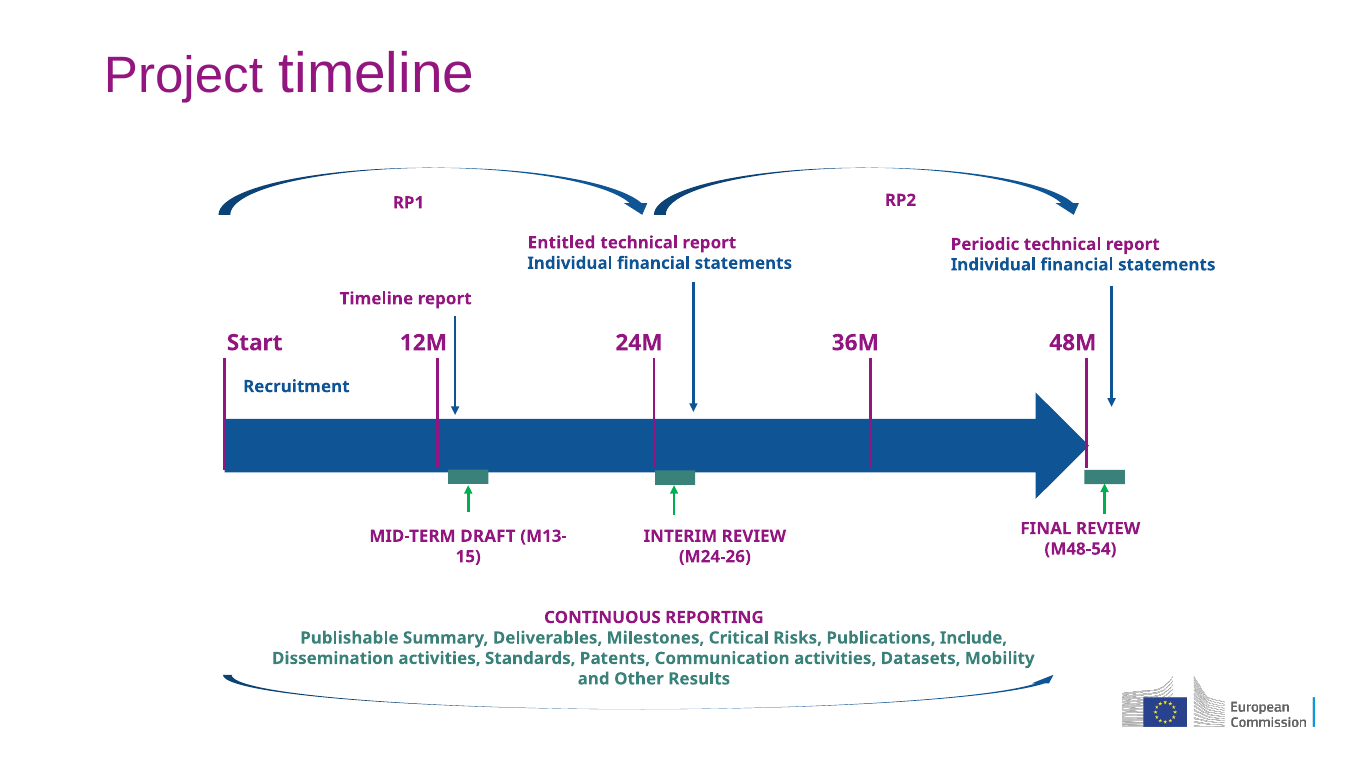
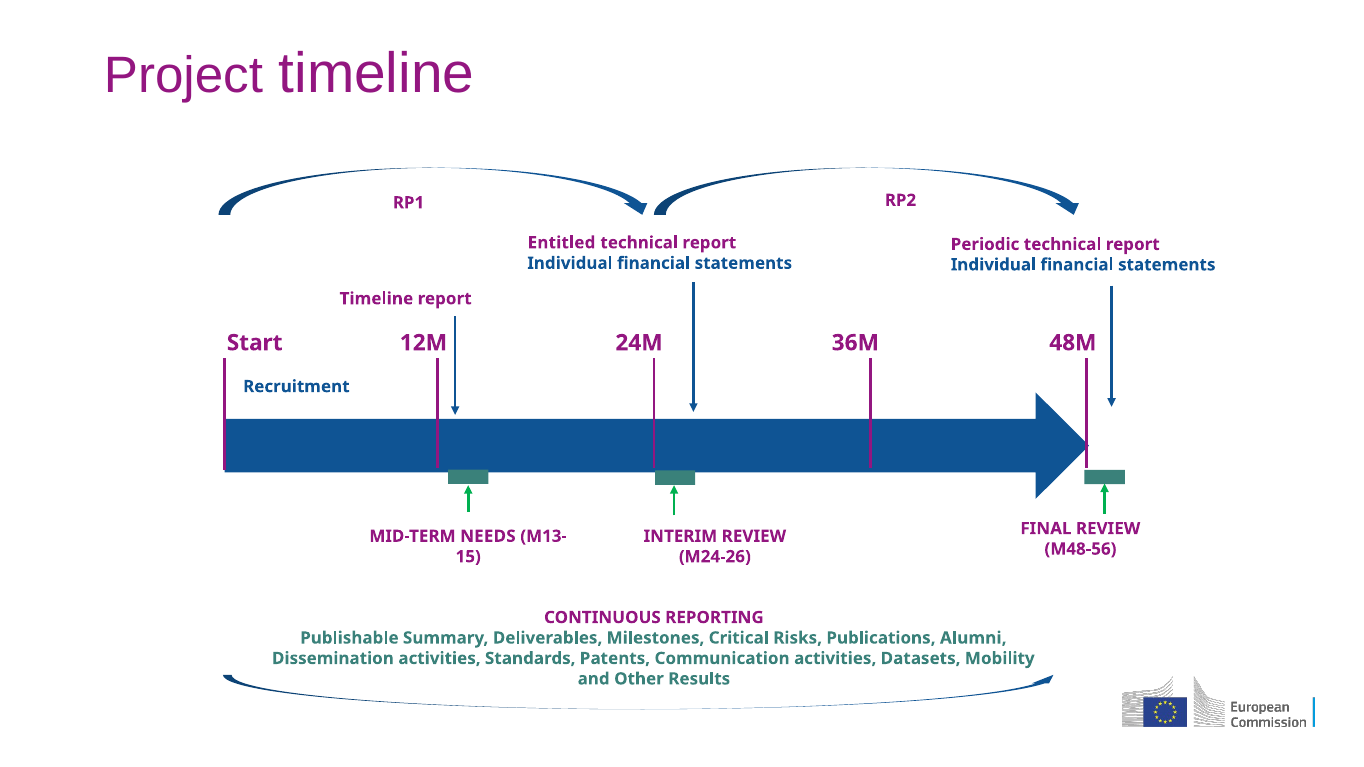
DRAFT: DRAFT -> NEEDS
M48-54: M48-54 -> M48-56
Include: Include -> Alumni
